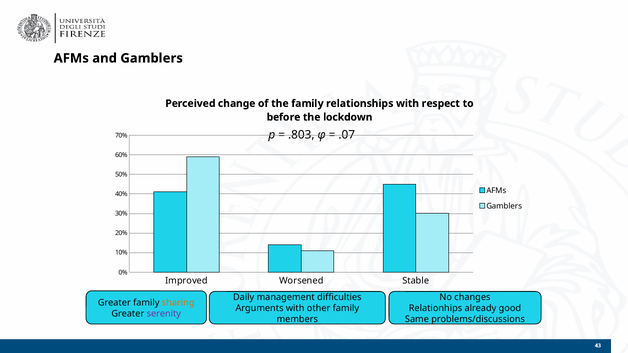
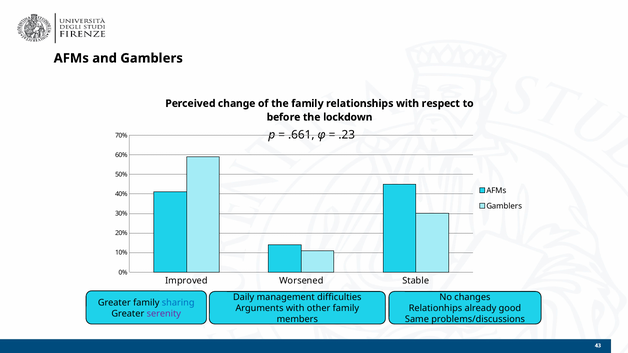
.803: .803 -> .661
.07: .07 -> .23
sharing colour: orange -> blue
